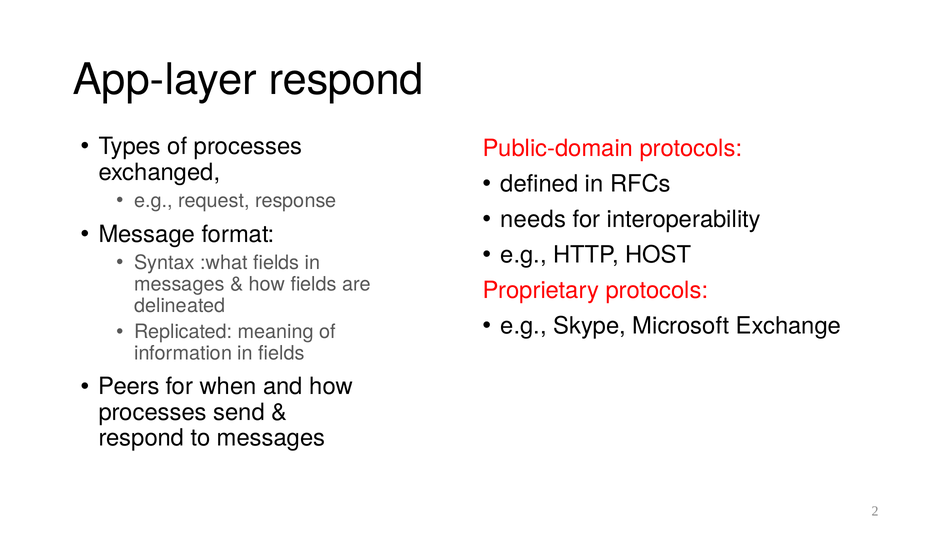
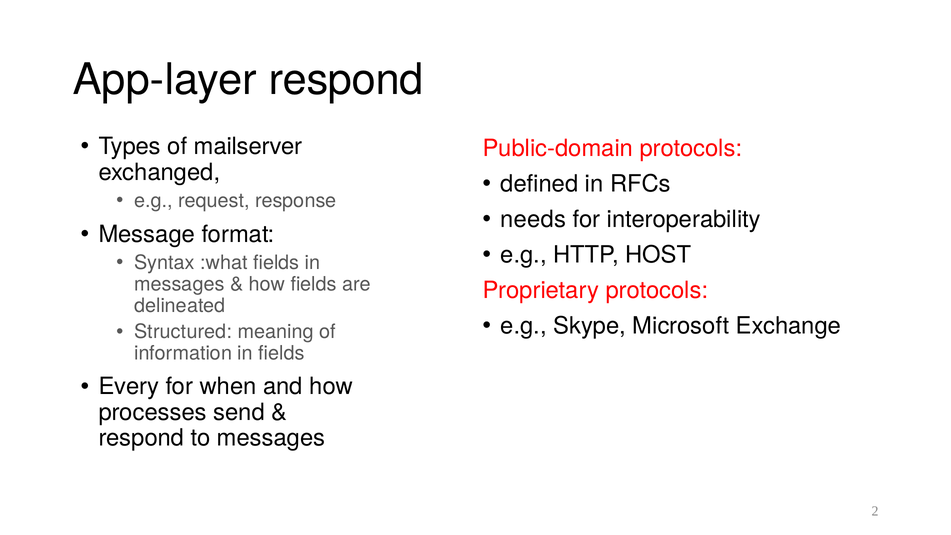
of processes: processes -> mailserver
Replicated: Replicated -> Structured
Peers: Peers -> Every
